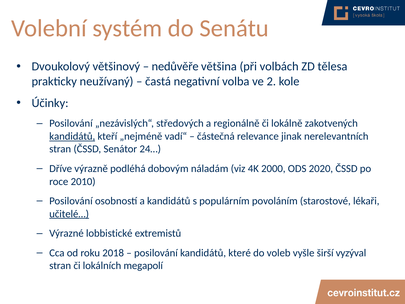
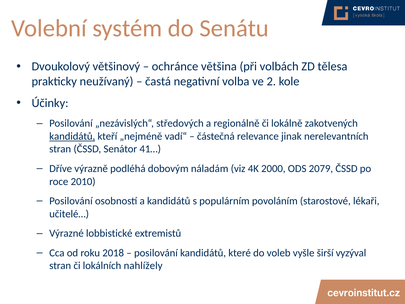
nedůvěře: nedůvěře -> ochránce
24…: 24… -> 41…
2020: 2020 -> 2079
učitelé… underline: present -> none
megapolí: megapolí -> nahlížely
